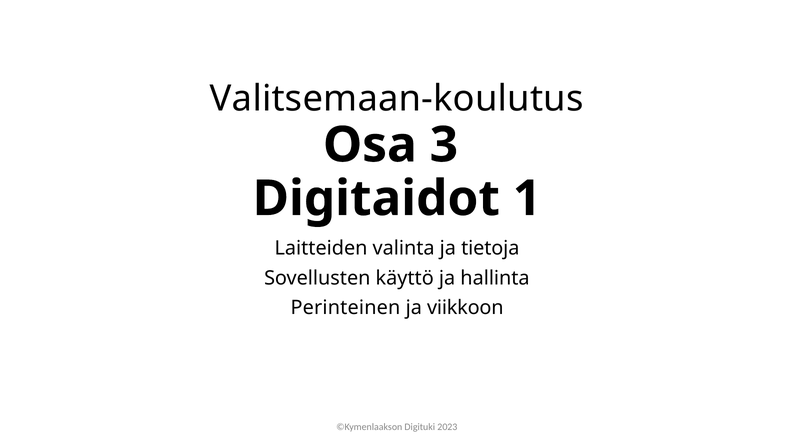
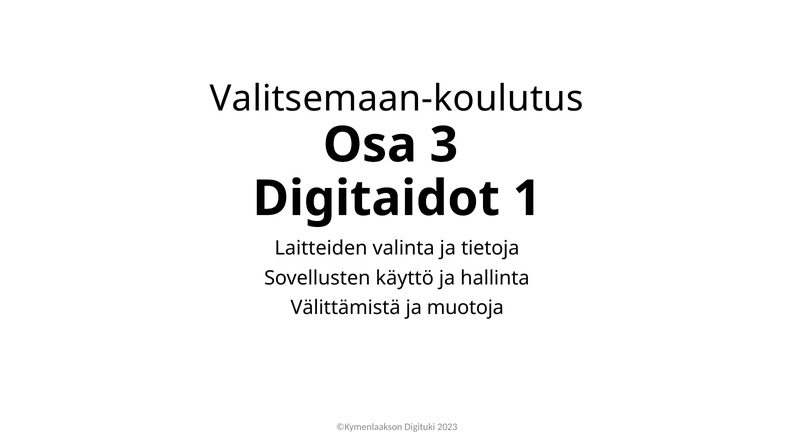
Perinteinen: Perinteinen -> Välittämistä
viikkoon: viikkoon -> muotoja
